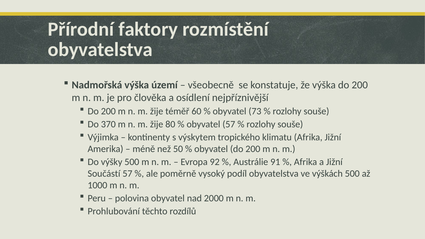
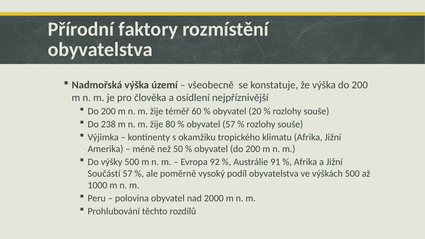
73: 73 -> 20
370: 370 -> 238
výskytem: výskytem -> okamžiku
